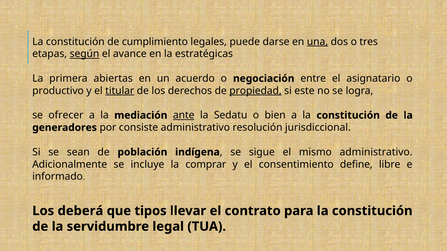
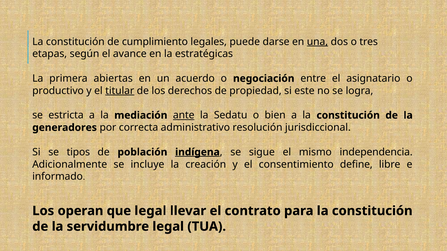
según underline: present -> none
propiedad underline: present -> none
ofrecer: ofrecer -> estricta
consiste: consiste -> correcta
sean: sean -> tipos
indígena underline: none -> present
mismo administrativo: administrativo -> independencia
comprar: comprar -> creación
deberá: deberá -> operan
que tipos: tipos -> legal
